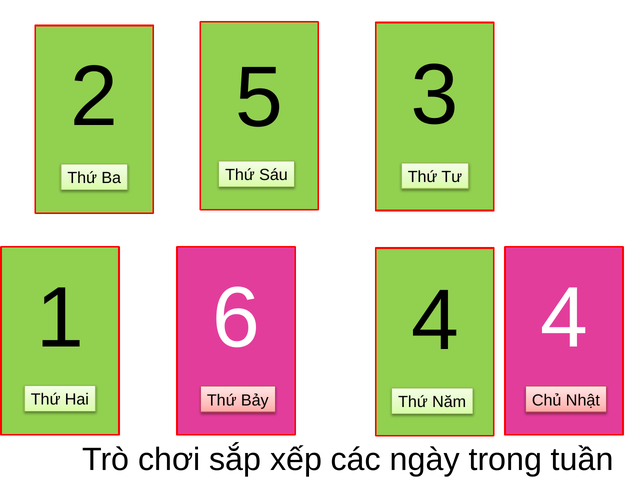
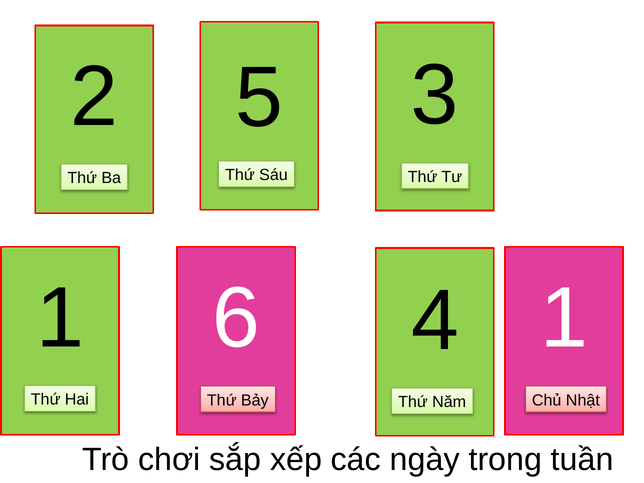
6 4: 4 -> 1
